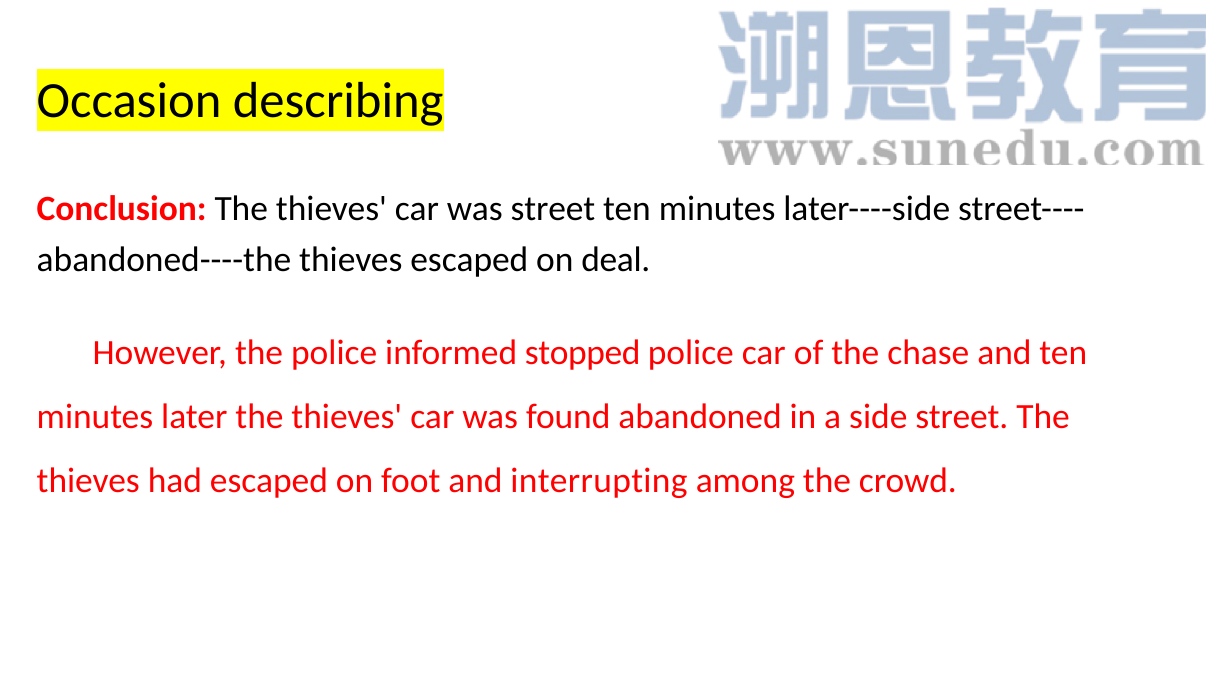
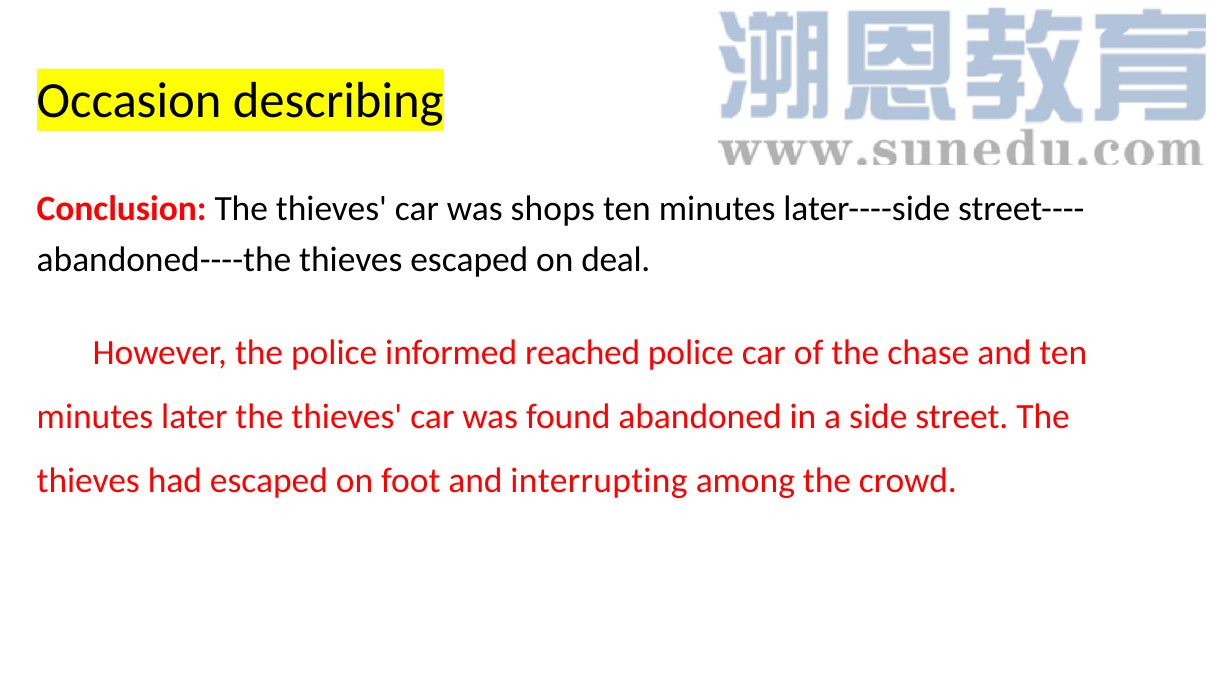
was street: street -> shops
stopped: stopped -> reached
